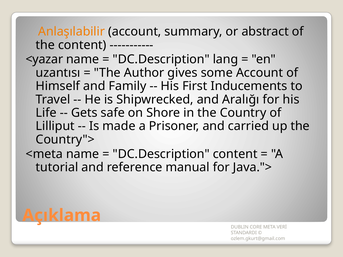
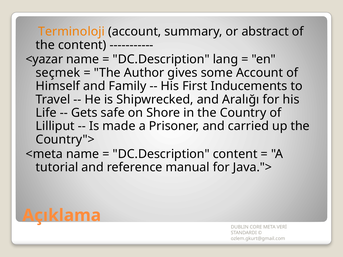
Anlaşılabilir: Anlaşılabilir -> Terminoloji
uzantısı: uzantısı -> seçmek
